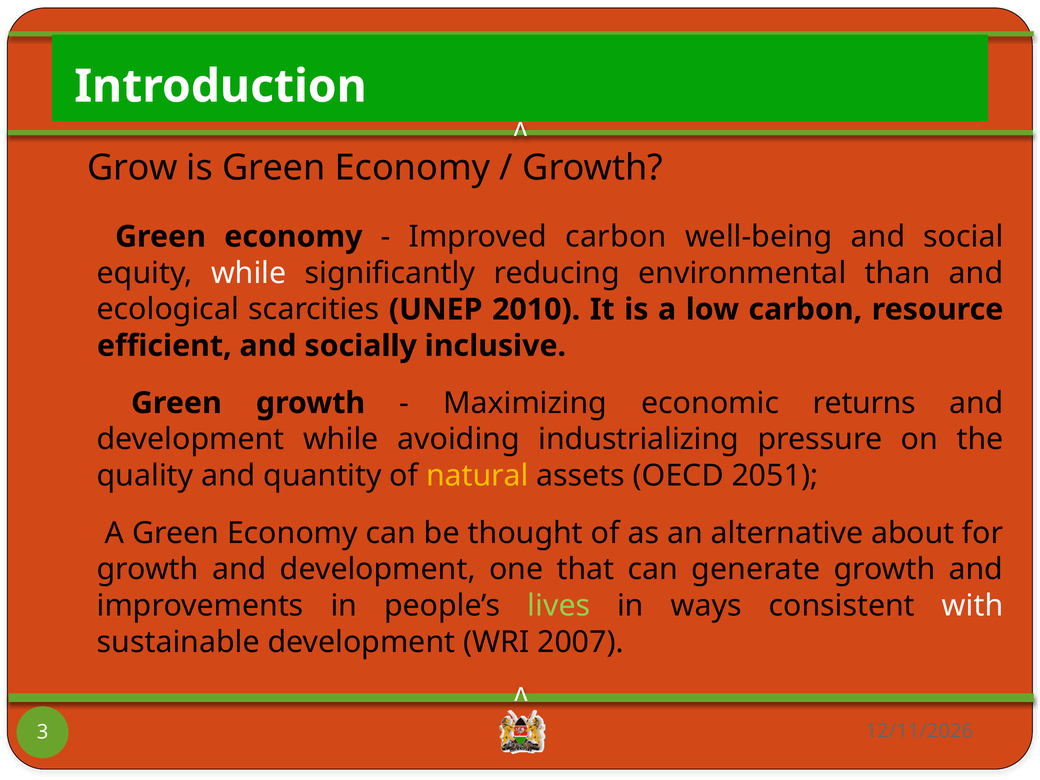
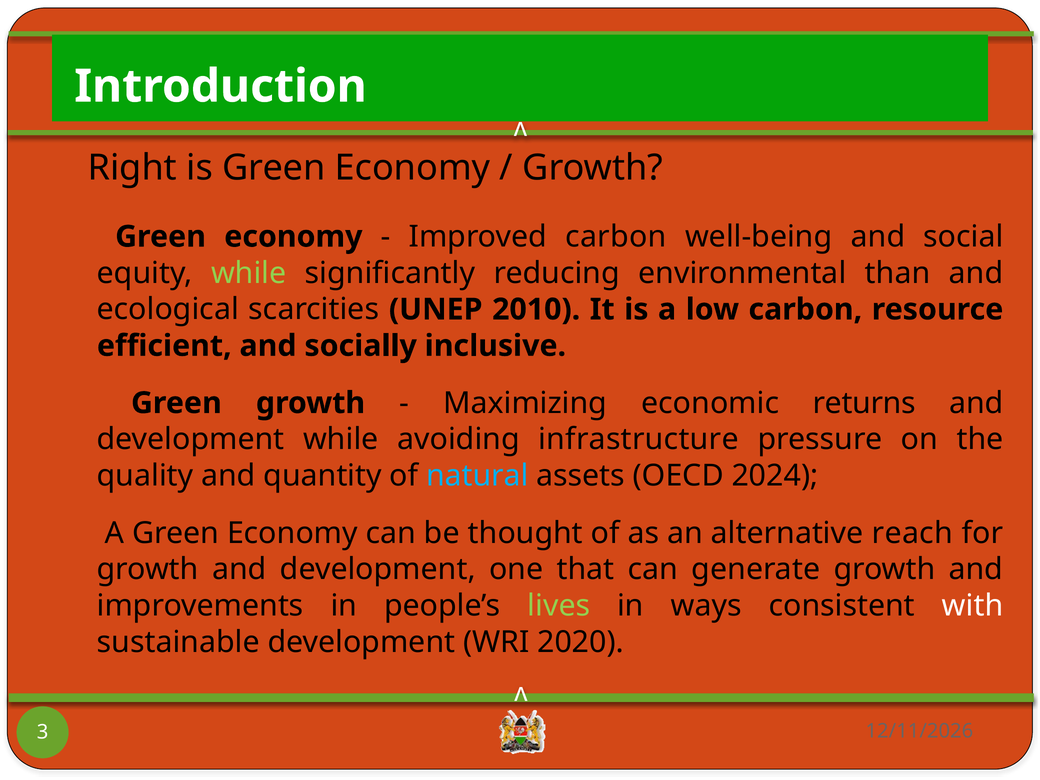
Grow: Grow -> Right
while at (249, 273) colour: white -> light green
industrializing: industrializing -> infrastructure
natural colour: yellow -> light blue
2051: 2051 -> 2024
about: about -> reach
2007: 2007 -> 2020
